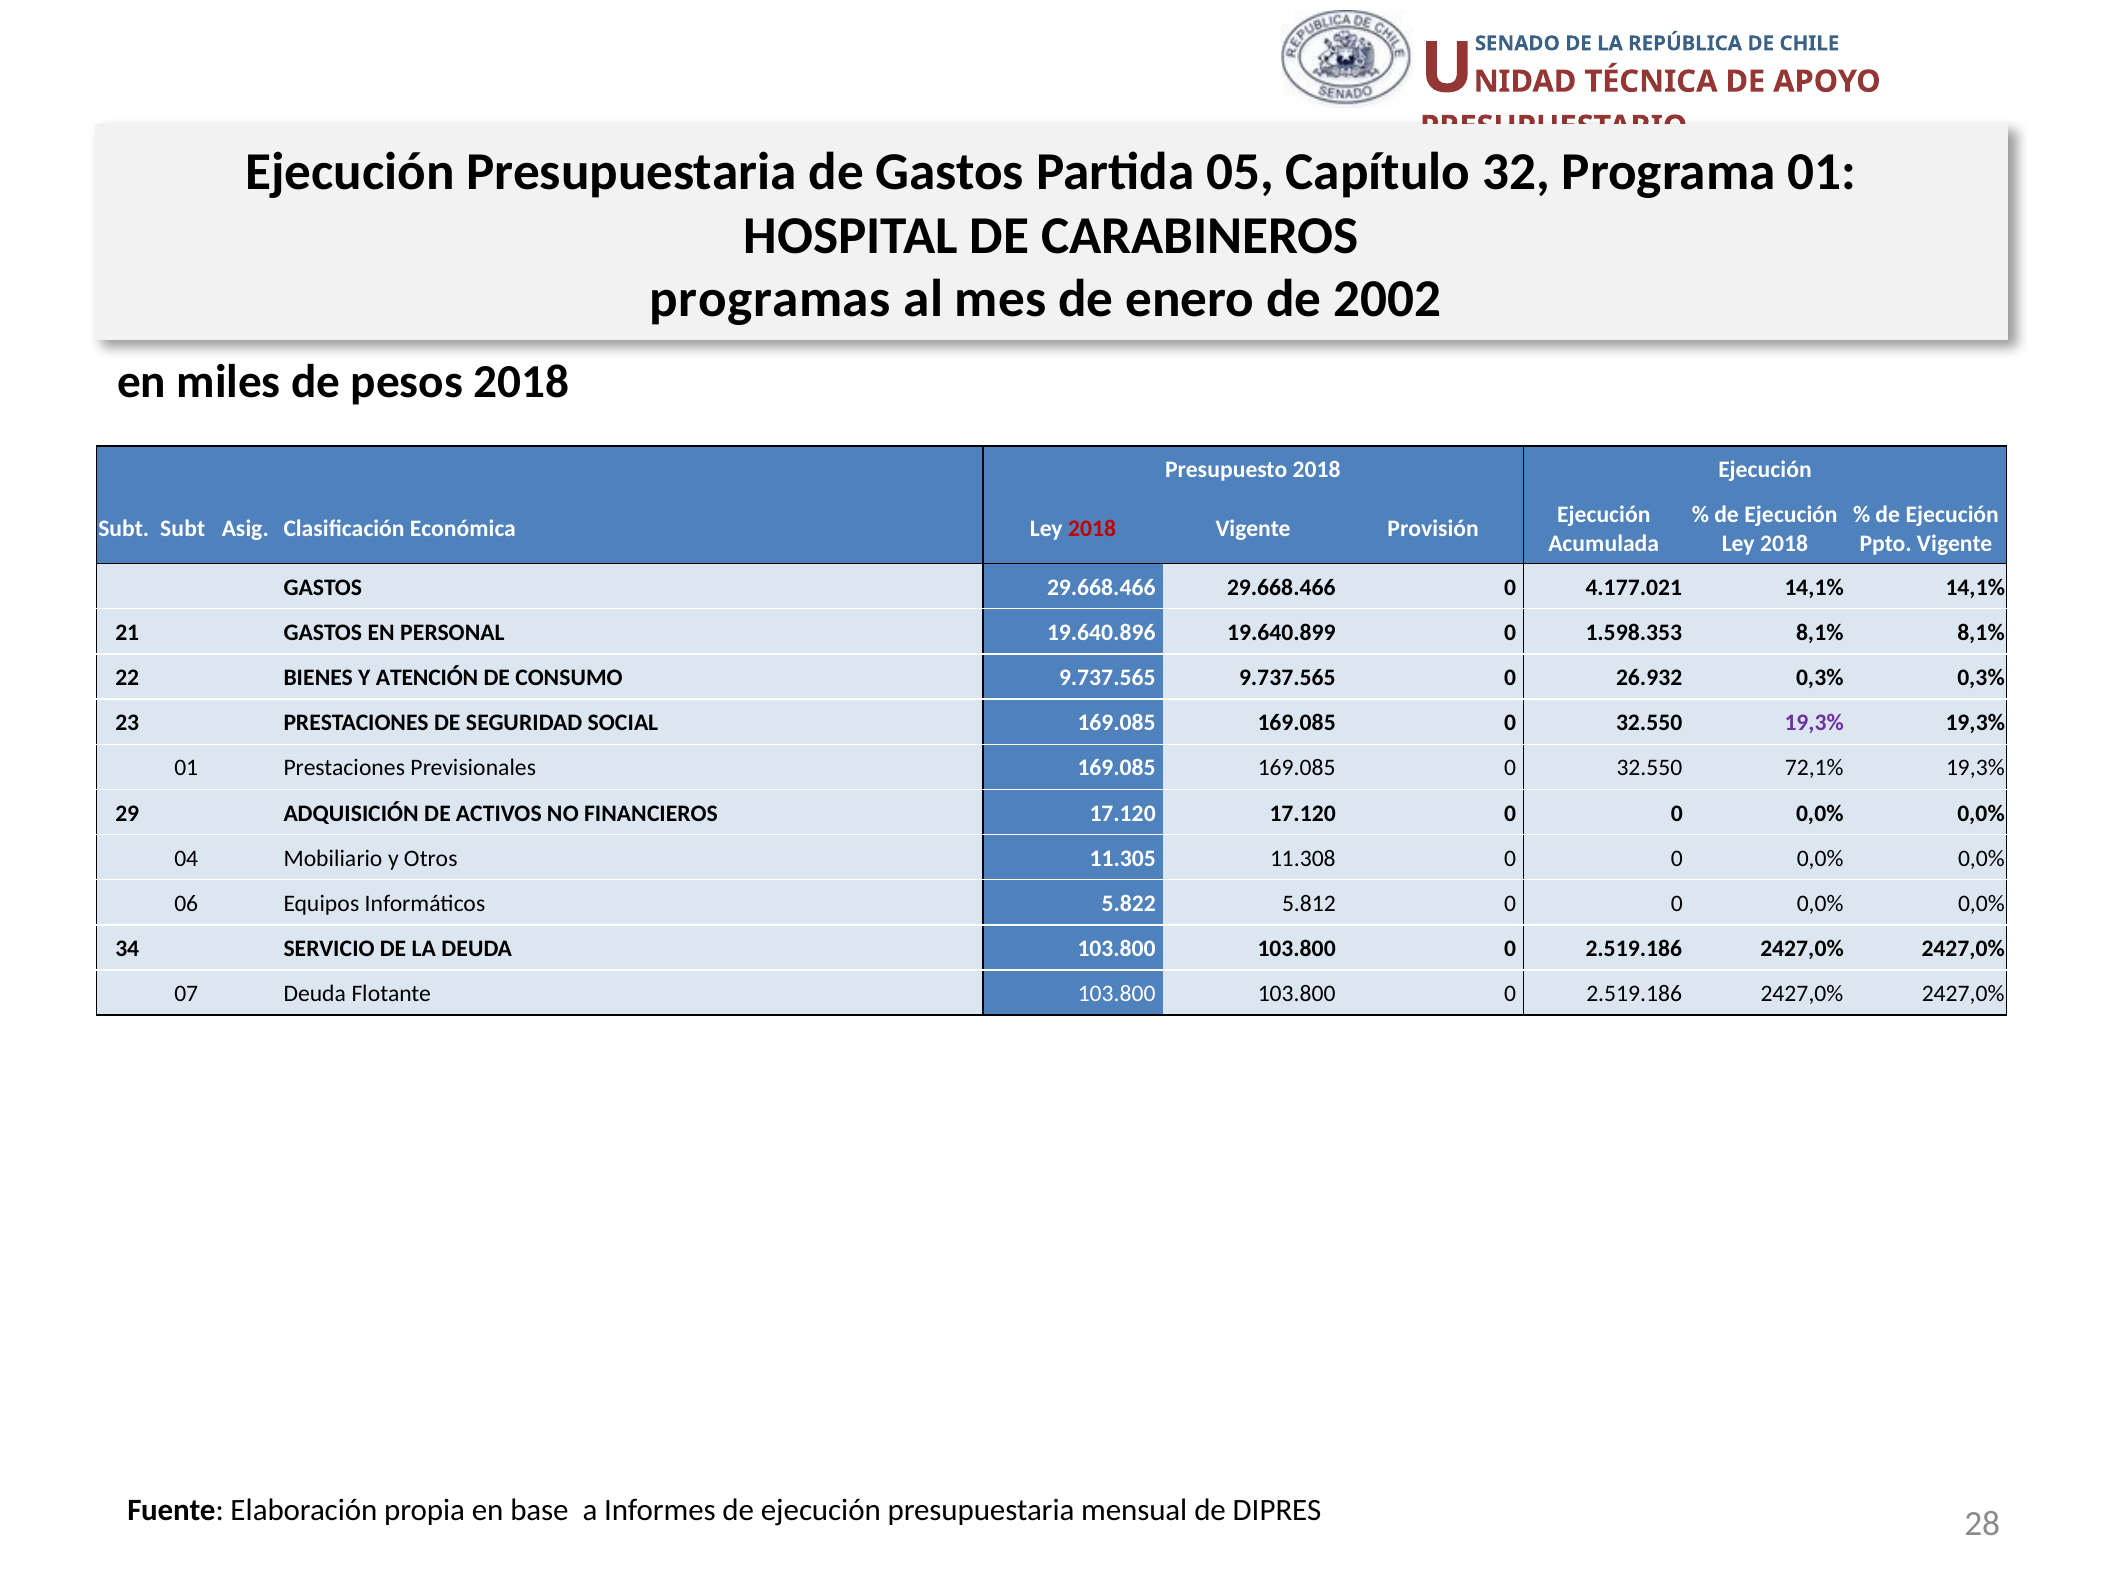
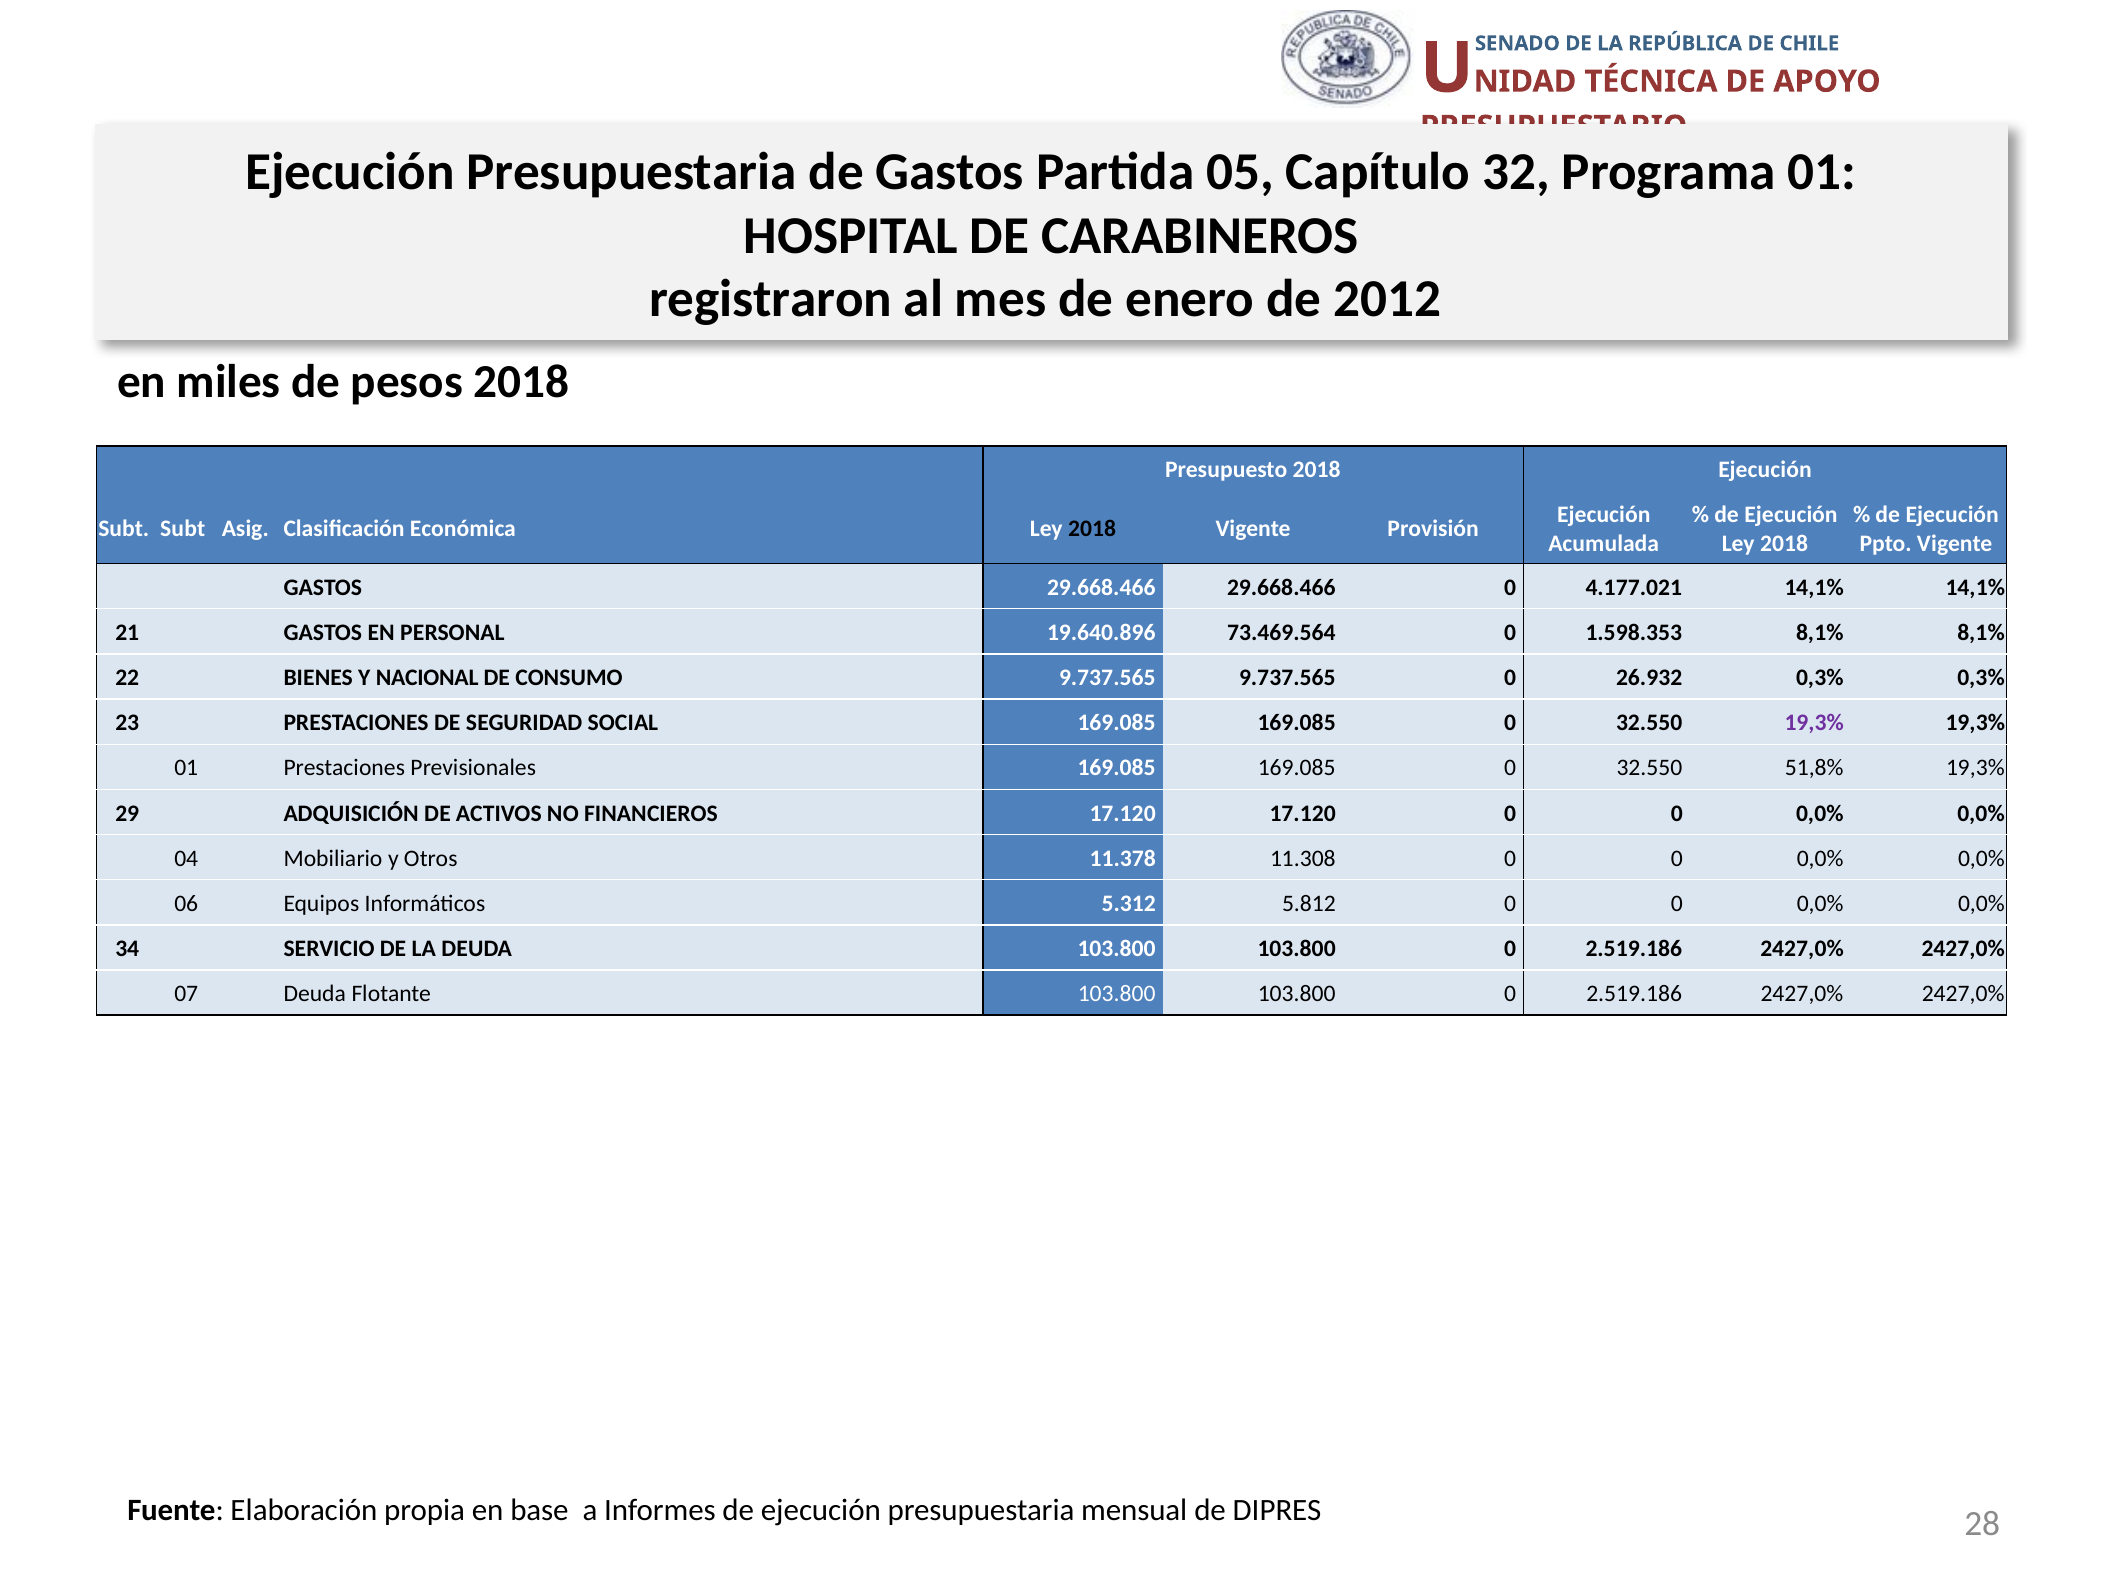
programas: programas -> registraron
2002: 2002 -> 2012
2018 at (1092, 529) colour: red -> black
19.640.899: 19.640.899 -> 73.469.564
ATENCIÓN: ATENCIÓN -> NACIONAL
72,1%: 72,1% -> 51,8%
11.305: 11.305 -> 11.378
5.822: 5.822 -> 5.312
